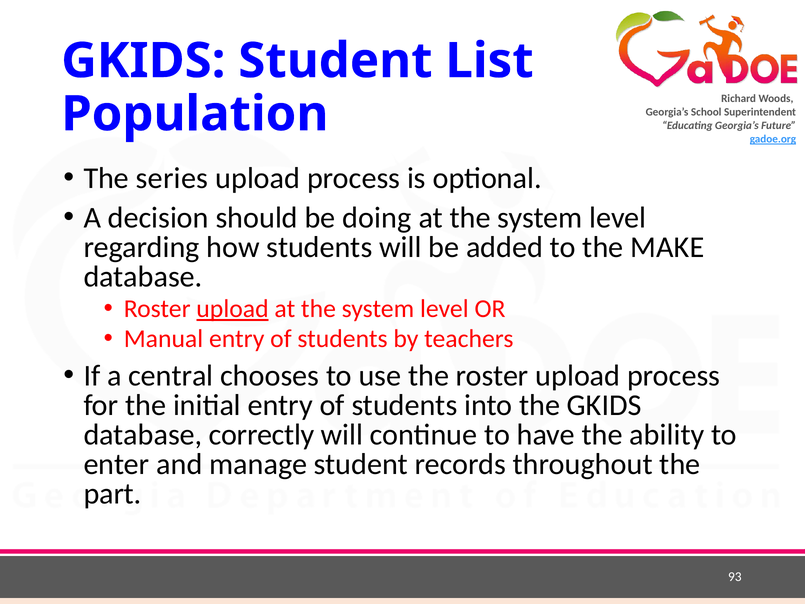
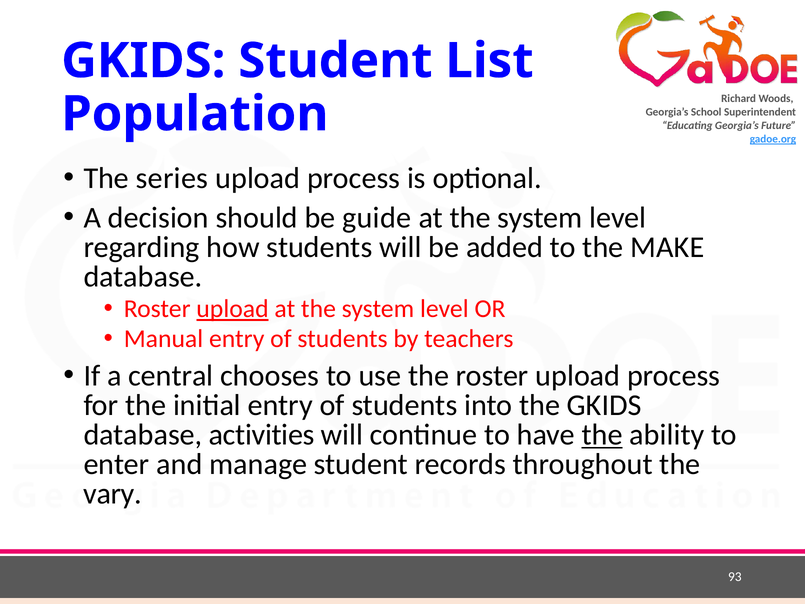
doing: doing -> guide
correctly: correctly -> activities
the at (602, 435) underline: none -> present
part: part -> vary
